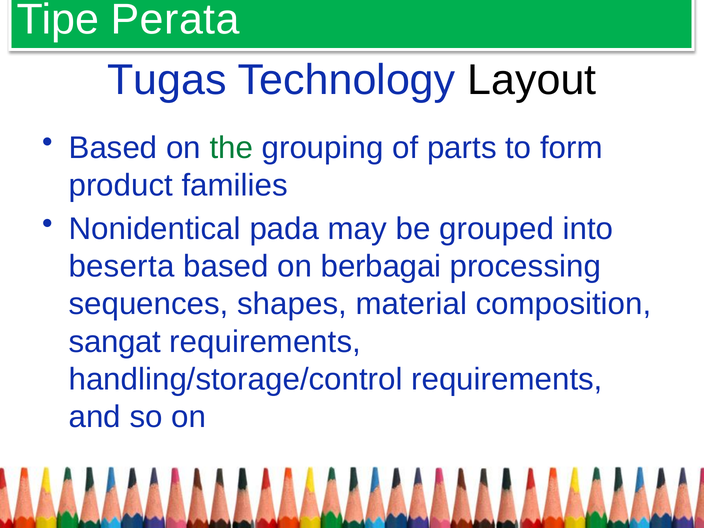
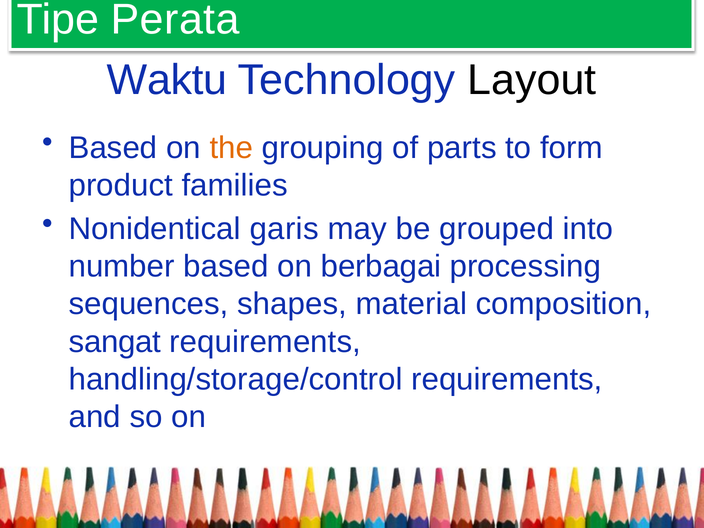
Tugas: Tugas -> Waktu
the colour: green -> orange
pada: pada -> garis
beserta: beserta -> number
